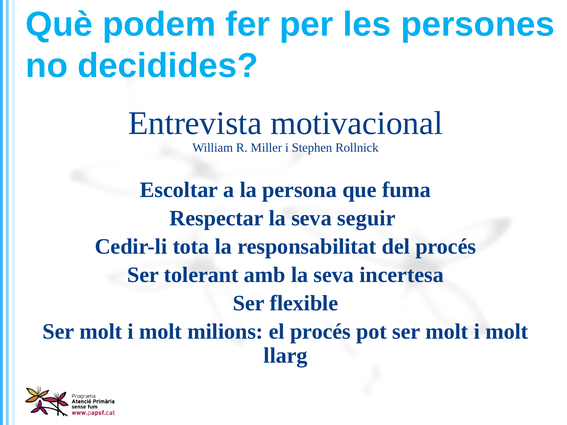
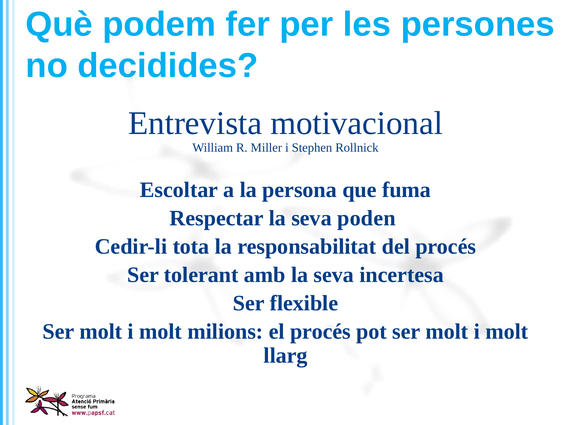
seguir: seguir -> poden
